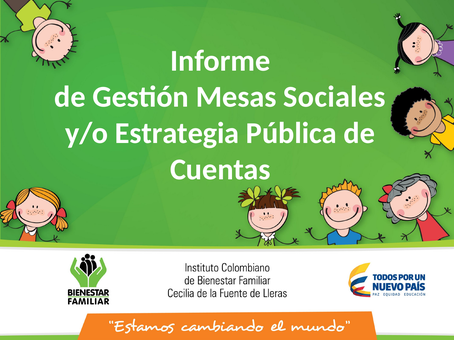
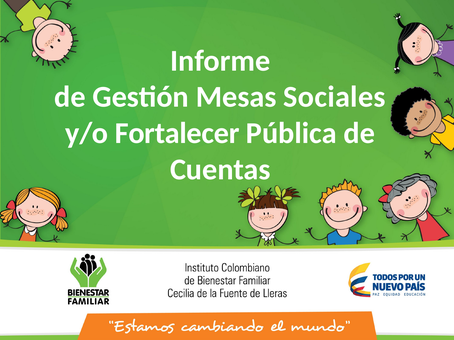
Estrategia: Estrategia -> Fortalecer
